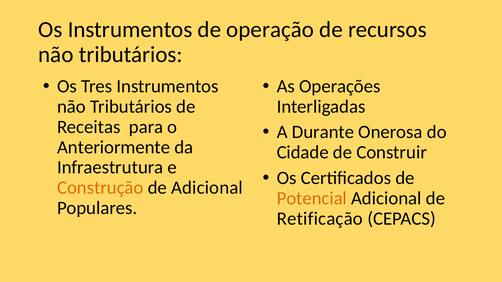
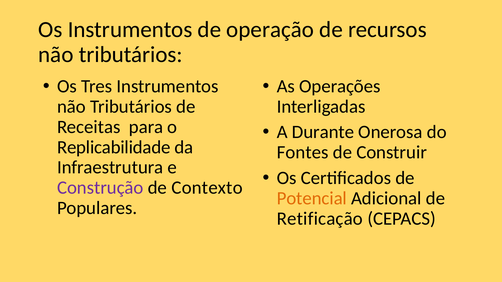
Anteriormente: Anteriormente -> Replicabilidade
Cidade: Cidade -> Fontes
Construção colour: orange -> purple
de Adicional: Adicional -> Contexto
